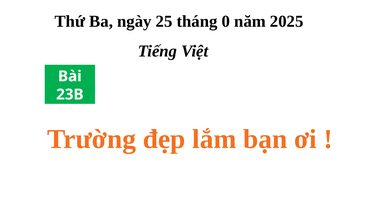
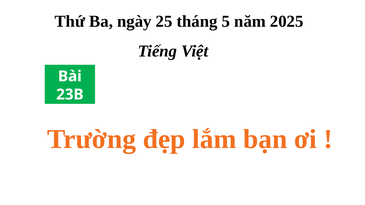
0: 0 -> 5
